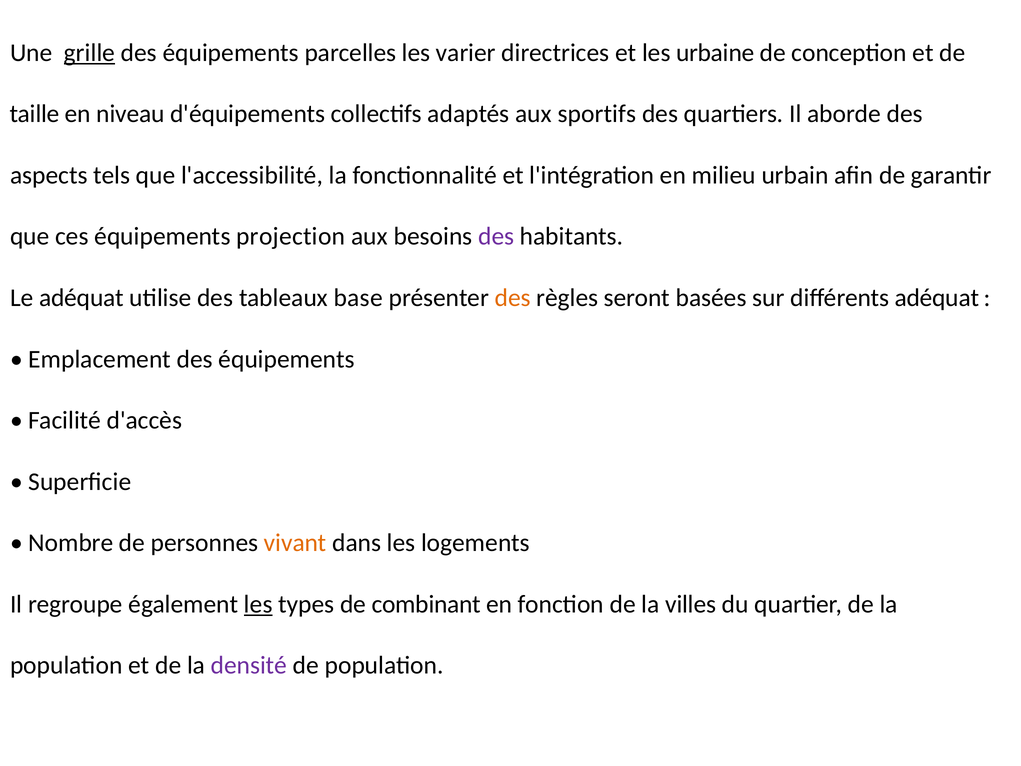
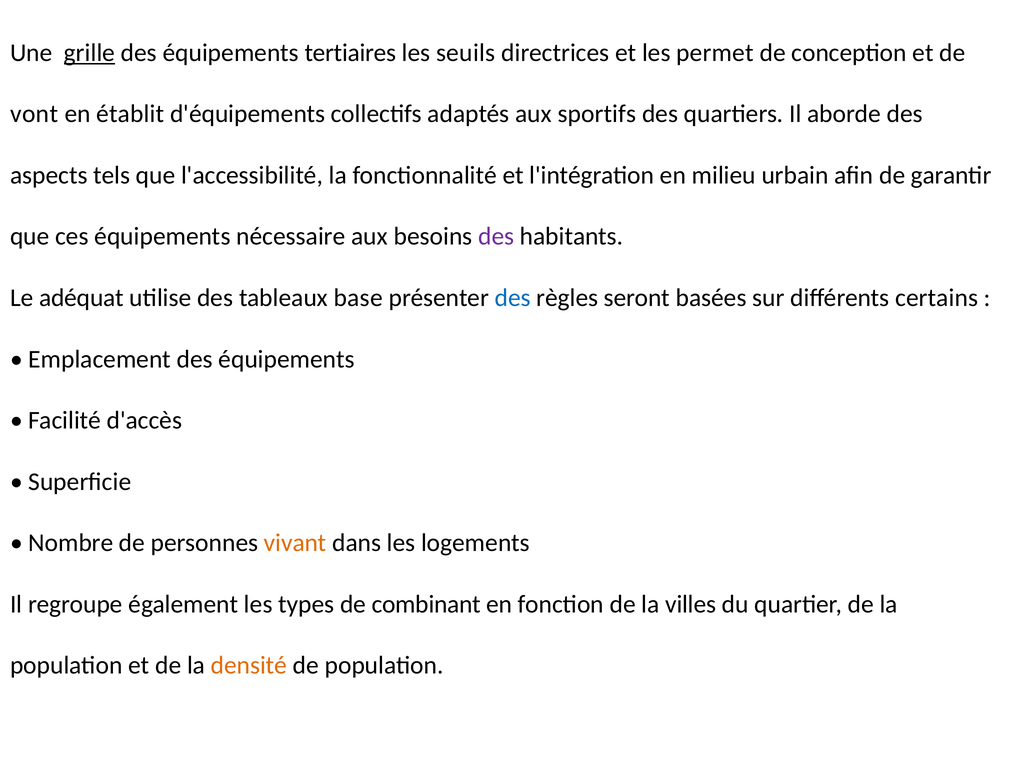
parcelles: parcelles -> tertiaires
varier: varier -> seuils
urbaine: urbaine -> permet
taille: taille -> vont
niveau: niveau -> établit
projection: projection -> nécessaire
des at (513, 298) colour: orange -> blue
différents adéquat: adéquat -> certains
les at (258, 604) underline: present -> none
densité colour: purple -> orange
